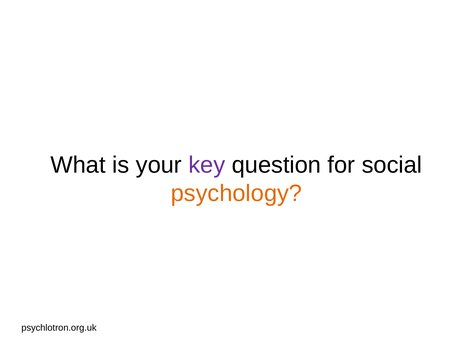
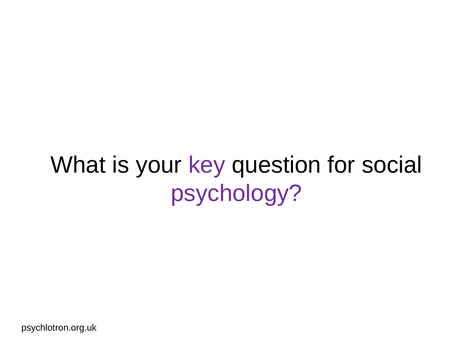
psychology colour: orange -> purple
